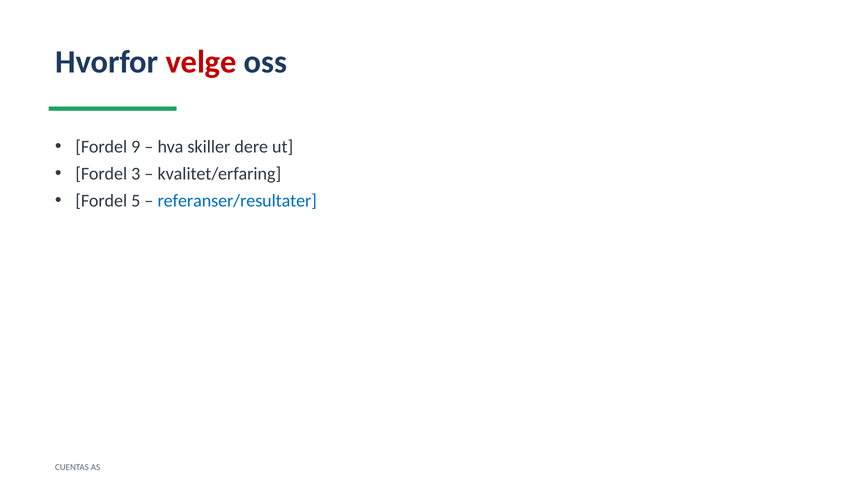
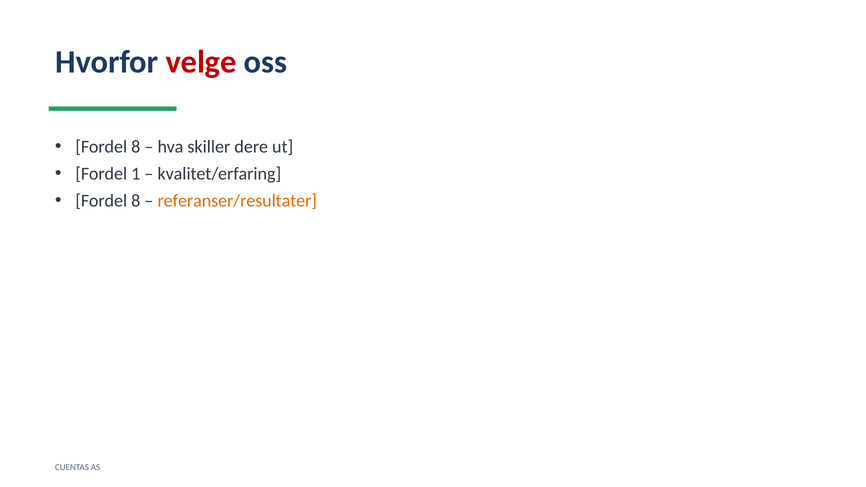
9 at (136, 147): 9 -> 8
3: 3 -> 1
5 at (136, 201): 5 -> 8
referanser/resultater colour: blue -> orange
